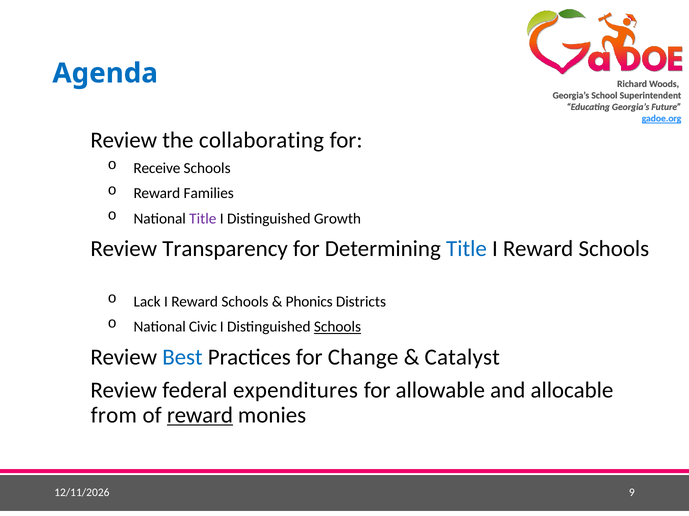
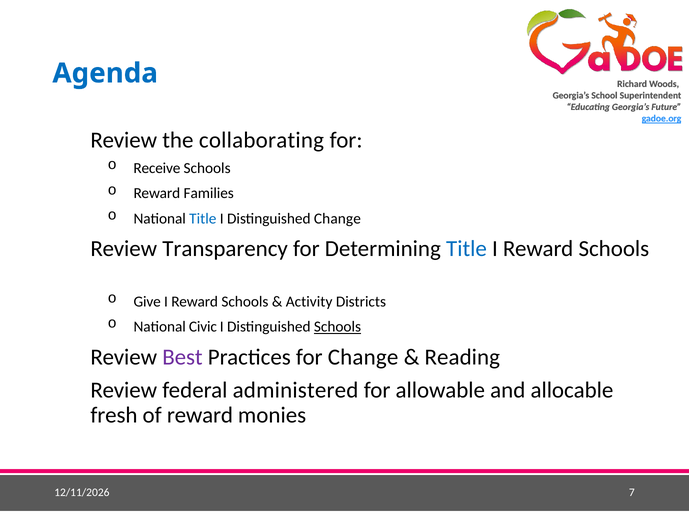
Title at (203, 219) colour: purple -> blue
Distinguished Growth: Growth -> Change
Lack: Lack -> Give
Phonics: Phonics -> Activity
Best colour: blue -> purple
Catalyst: Catalyst -> Reading
expenditures: expenditures -> administered
from: from -> fresh
reward at (200, 416) underline: present -> none
9: 9 -> 7
